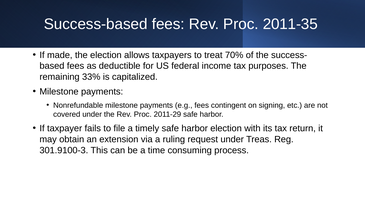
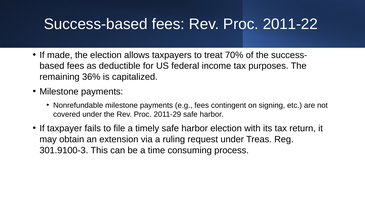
2011-35: 2011-35 -> 2011-22
33%: 33% -> 36%
